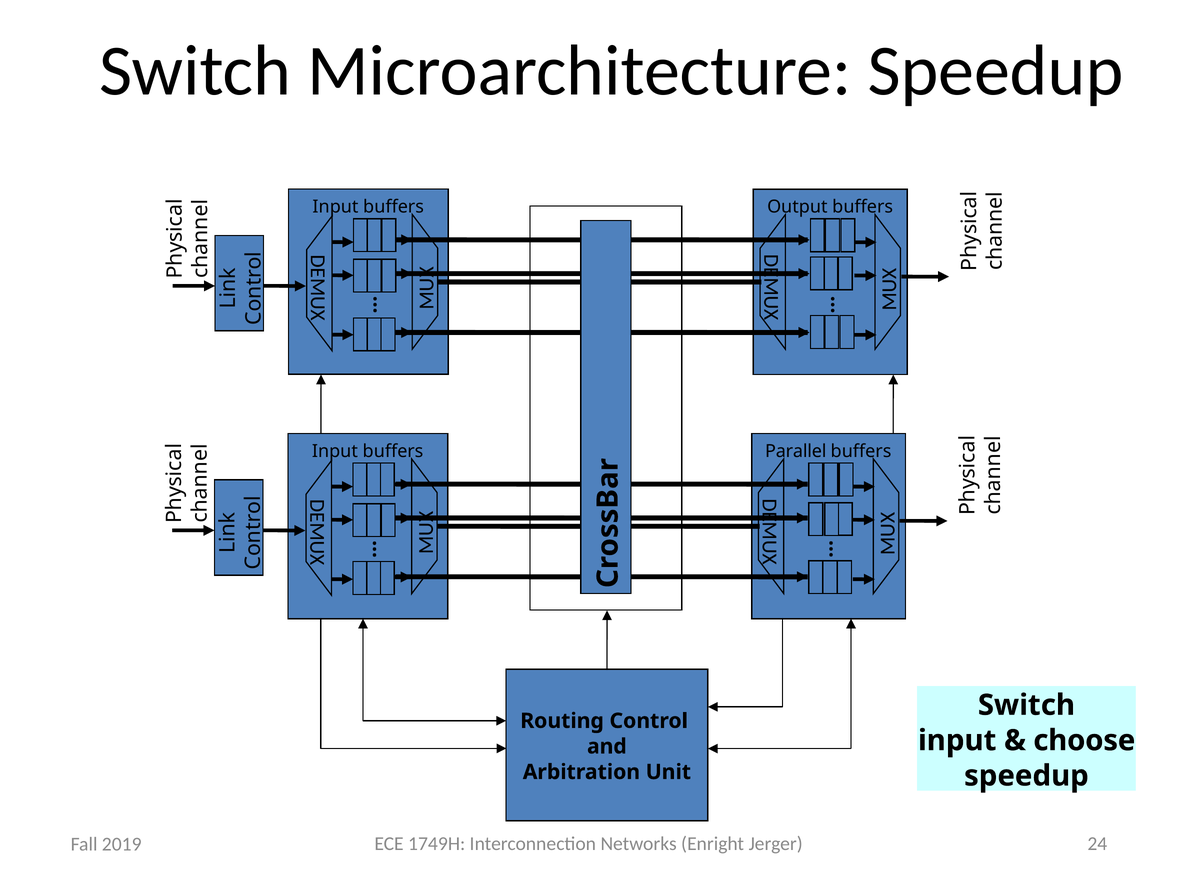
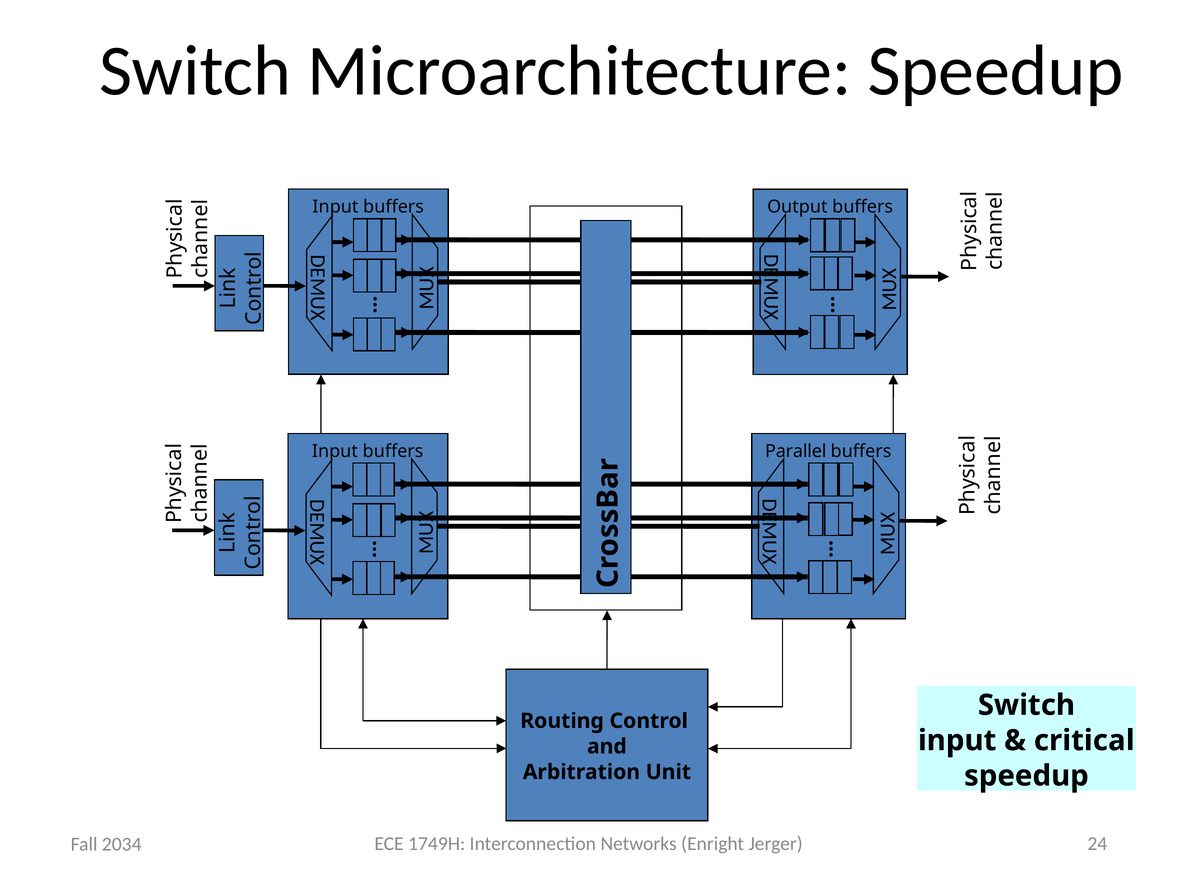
choose: choose -> critical
2019: 2019 -> 2034
